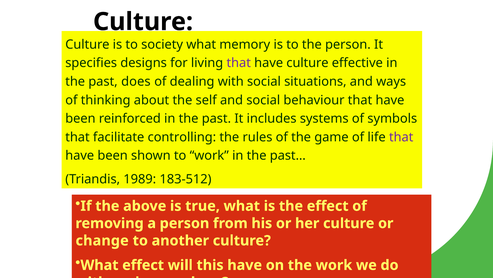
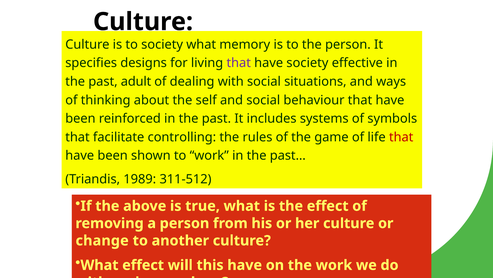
have culture: culture -> society
does: does -> adult
that at (401, 137) colour: purple -> red
183-512: 183-512 -> 311-512
